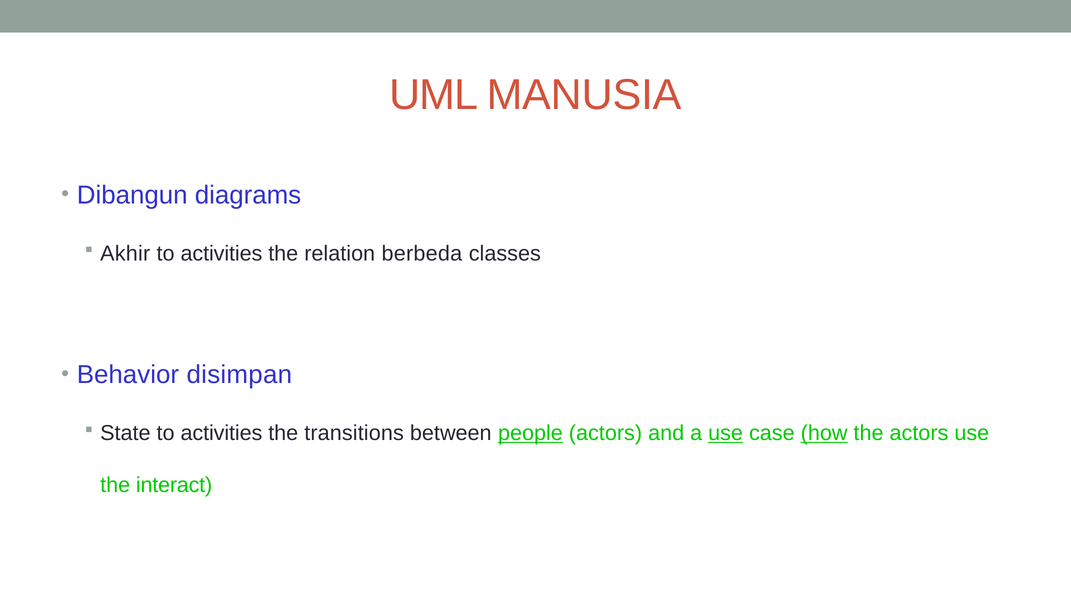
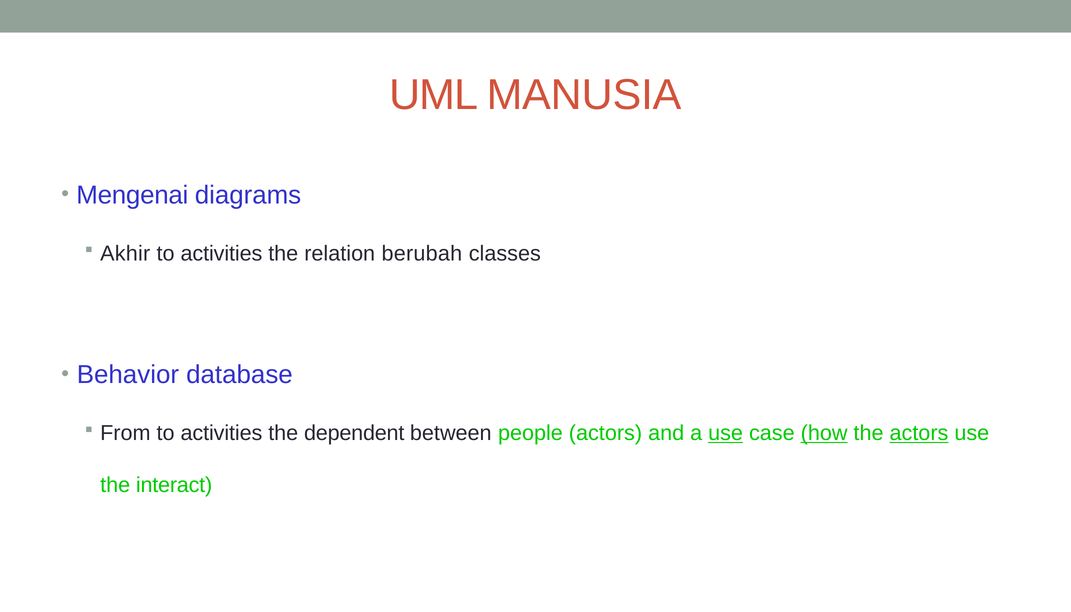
Dibangun: Dibangun -> Mengenai
berbeda: berbeda -> berubah
disimpan: disimpan -> database
State: State -> From
transitions: transitions -> dependent
people underline: present -> none
actors at (919, 433) underline: none -> present
